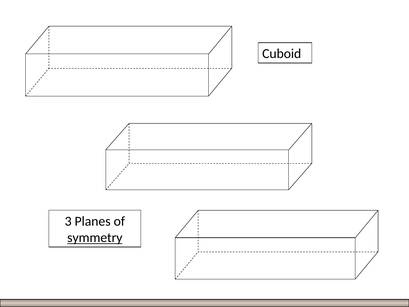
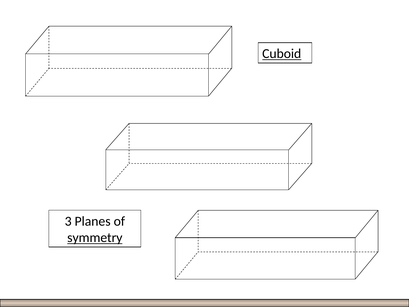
Cuboid underline: none -> present
